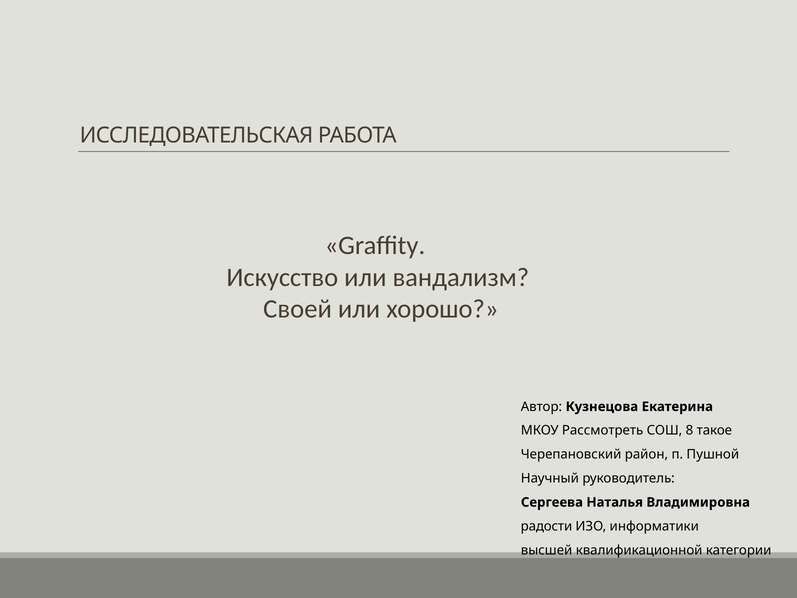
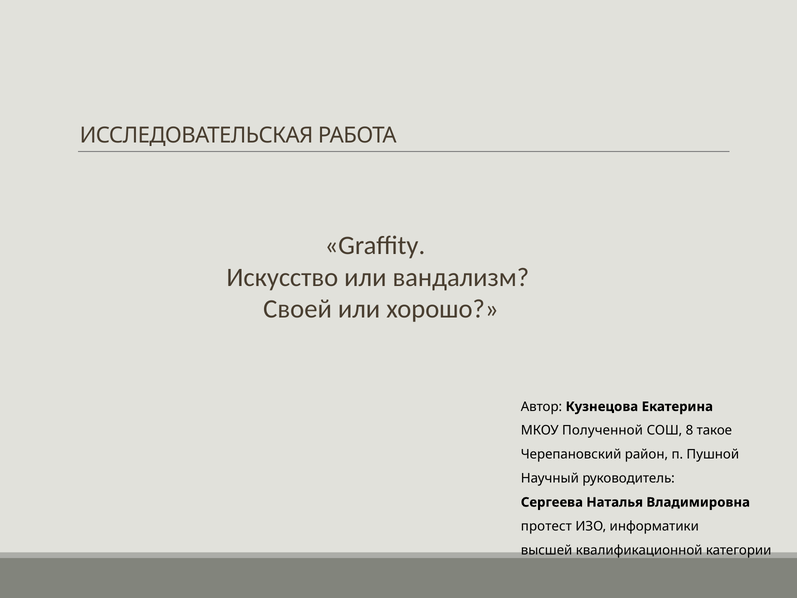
Рассмотреть: Рассмотреть -> Полученной
радости: радости -> протест
